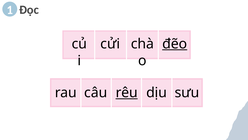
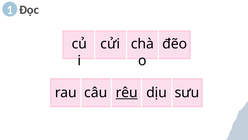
đẽo underline: present -> none
